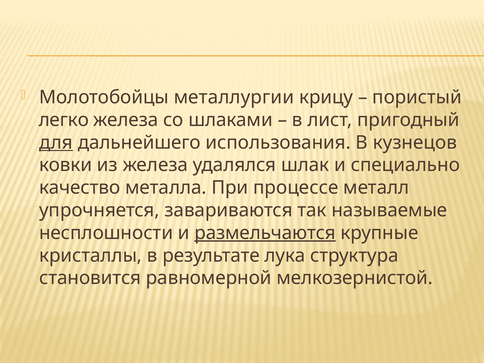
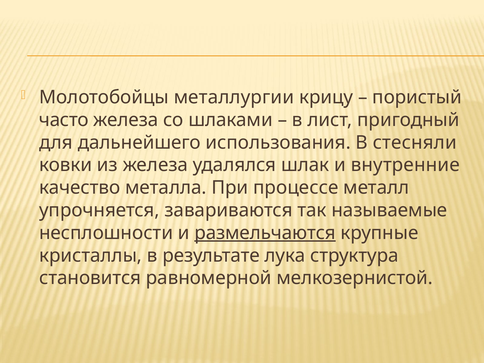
легко: легко -> часто
для underline: present -> none
кузнецов: кузнецов -> стесняли
специально: специально -> внутренние
